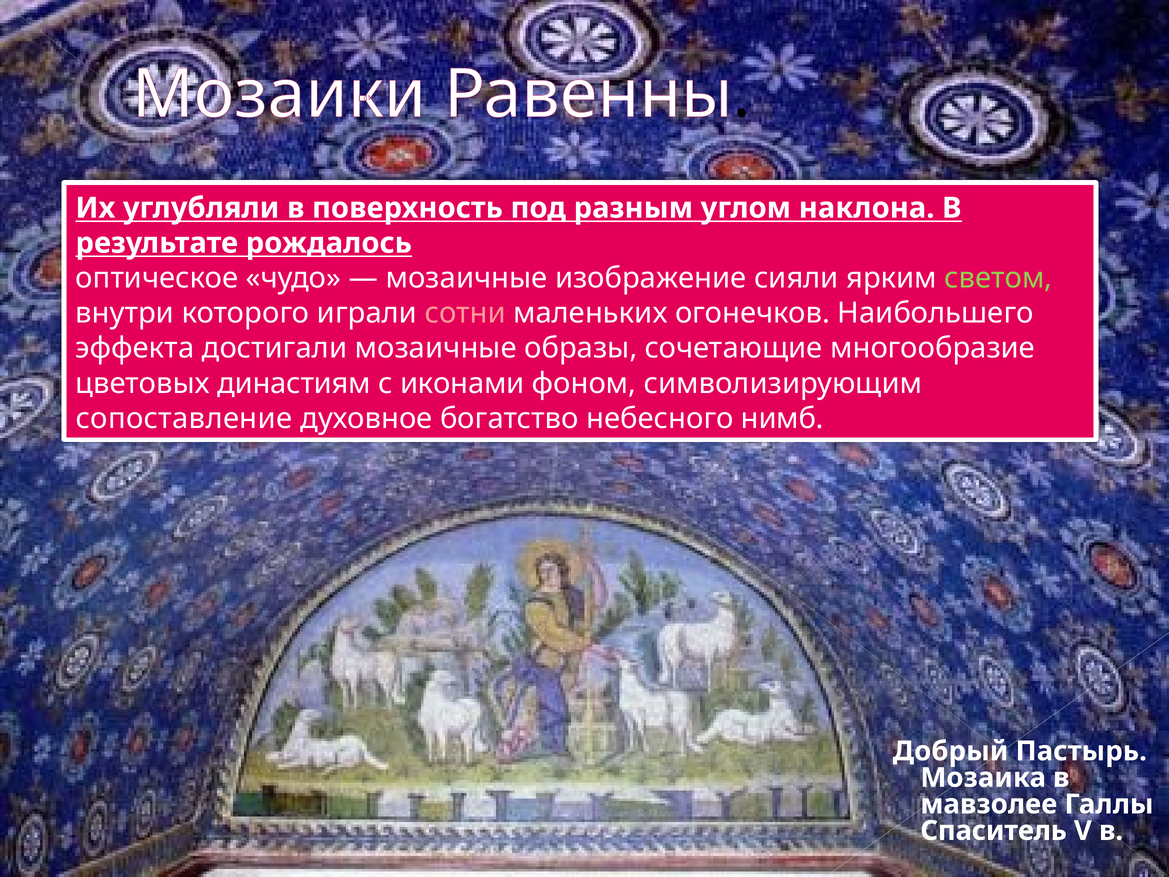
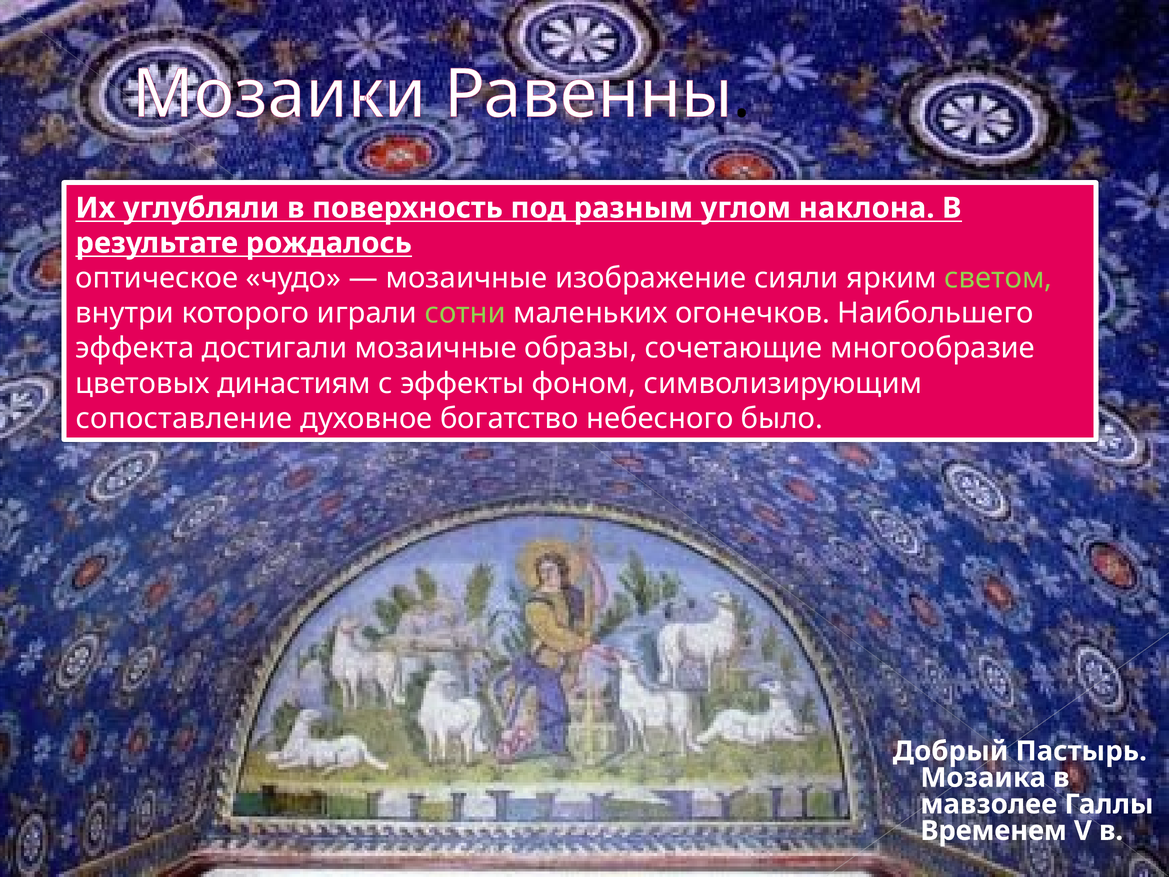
сотни colour: pink -> light green
иконами: иконами -> эффекты
нимб: нимб -> было
Спаситель: Спаситель -> Временем
